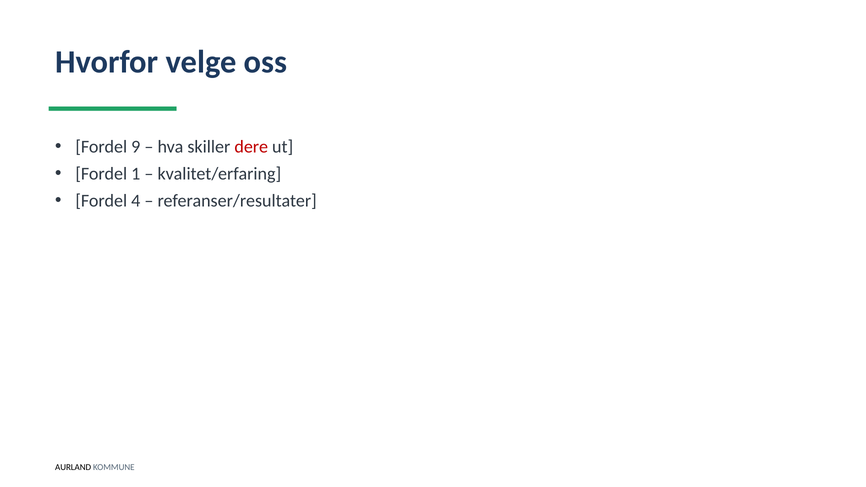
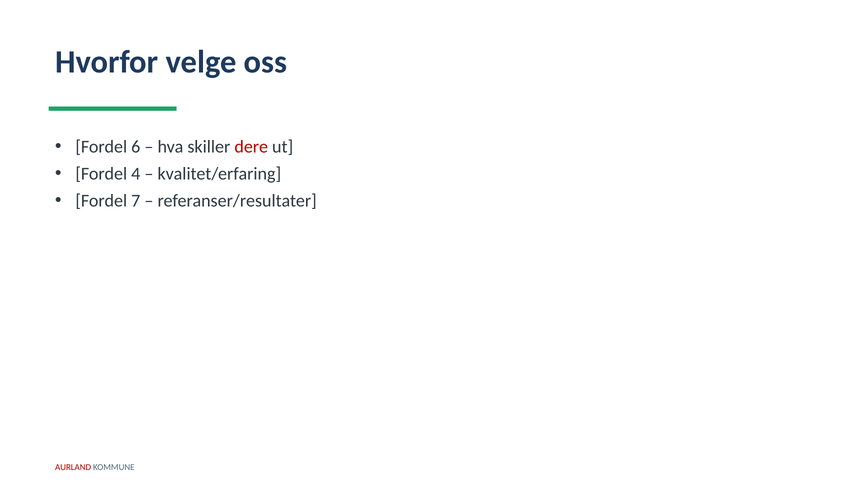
9: 9 -> 6
1: 1 -> 4
4: 4 -> 7
AURLAND colour: black -> red
